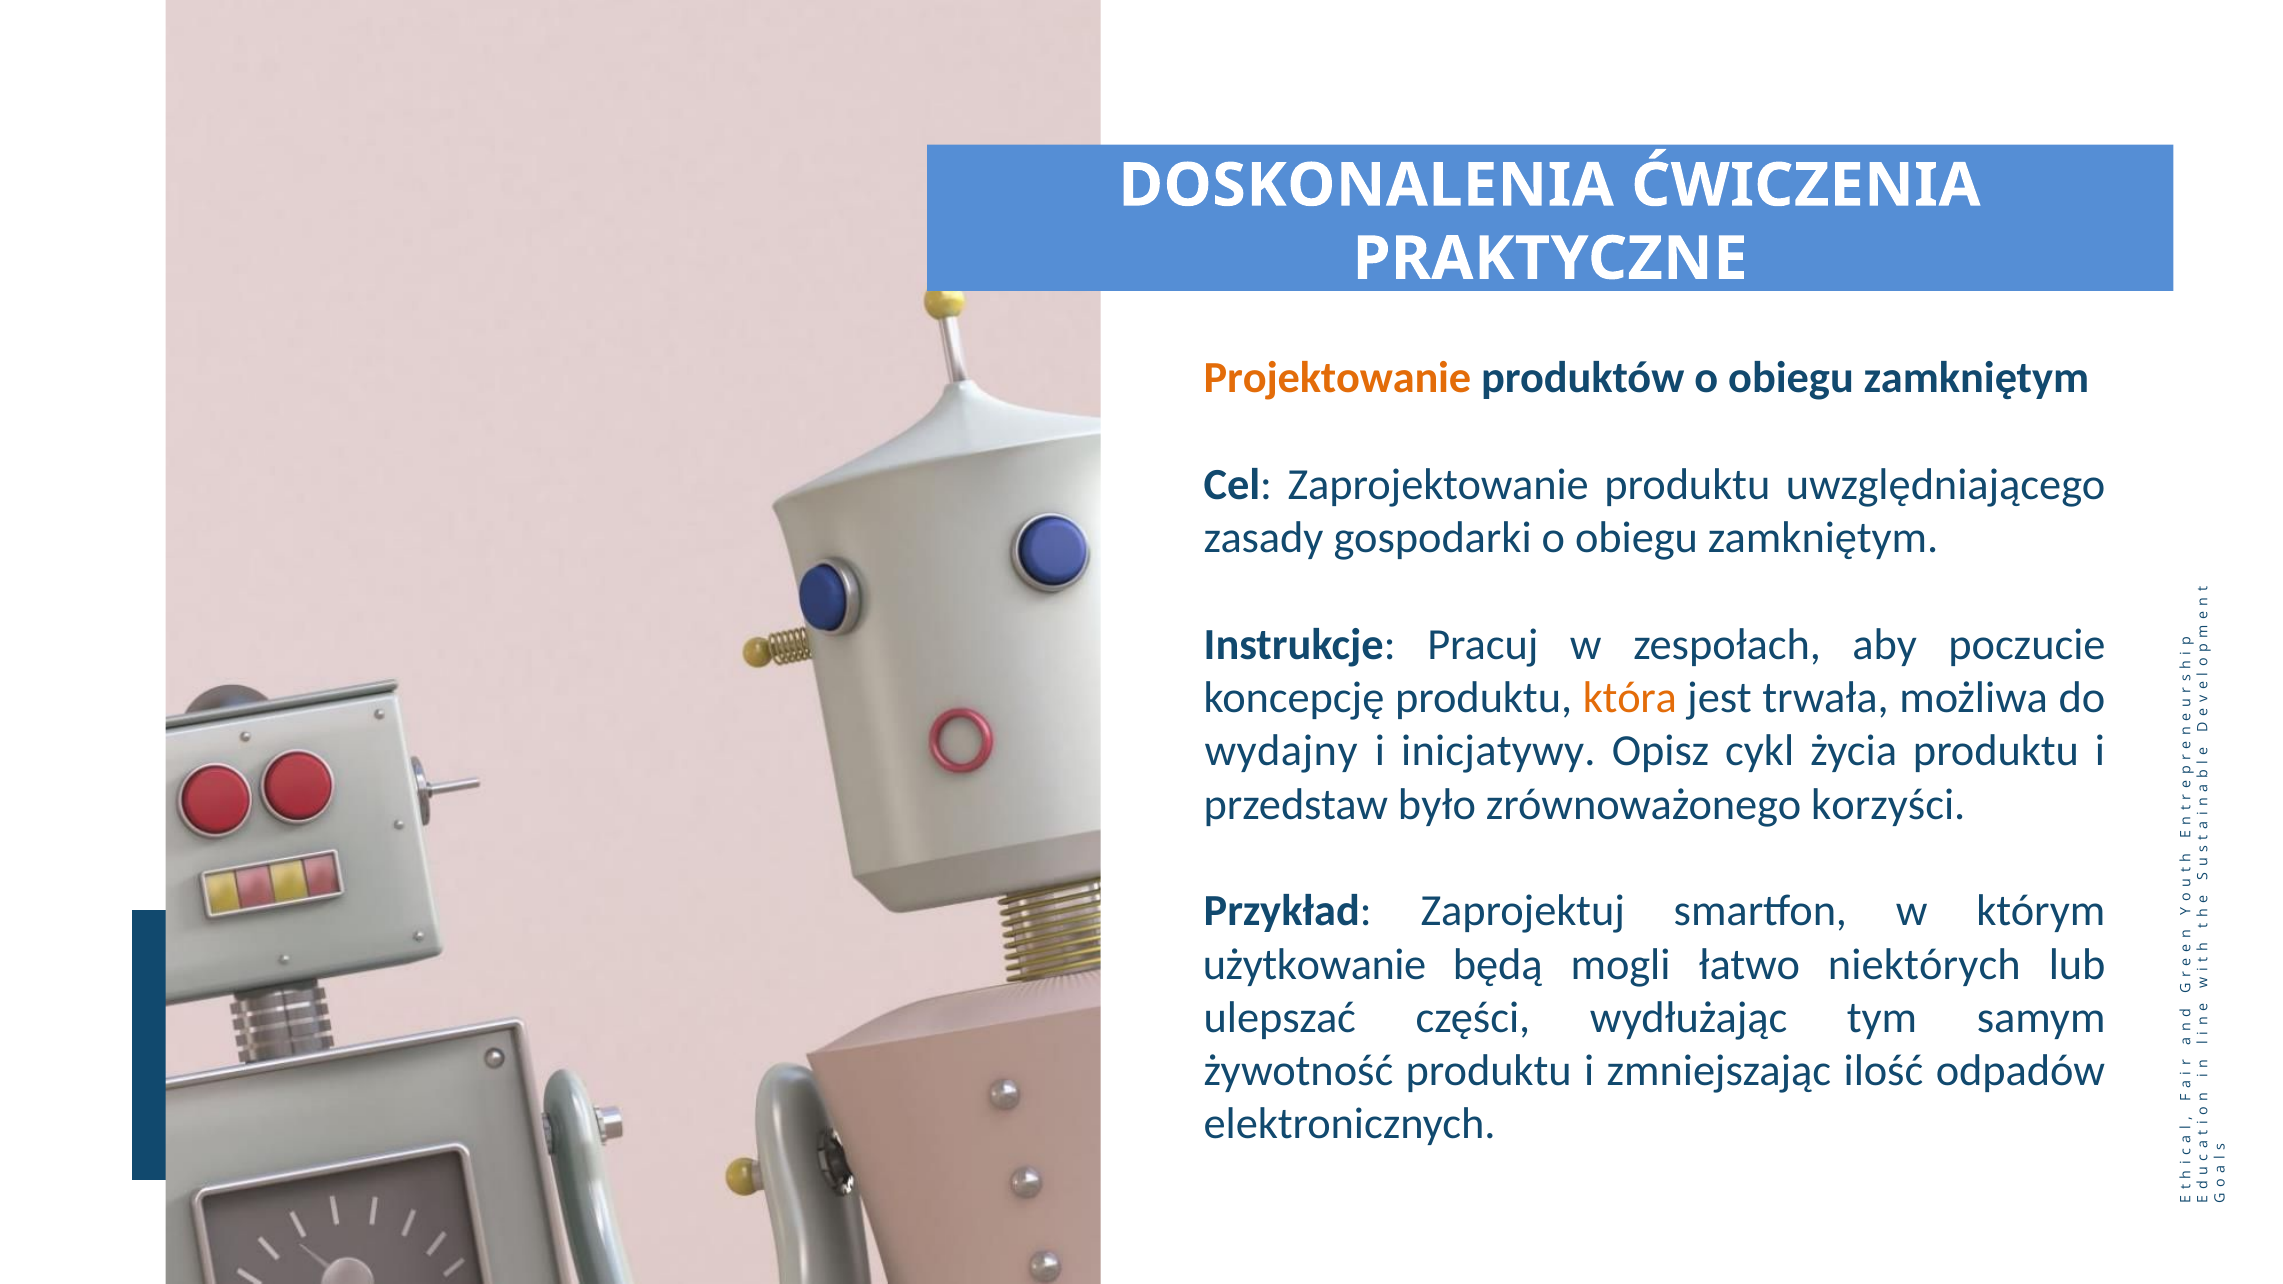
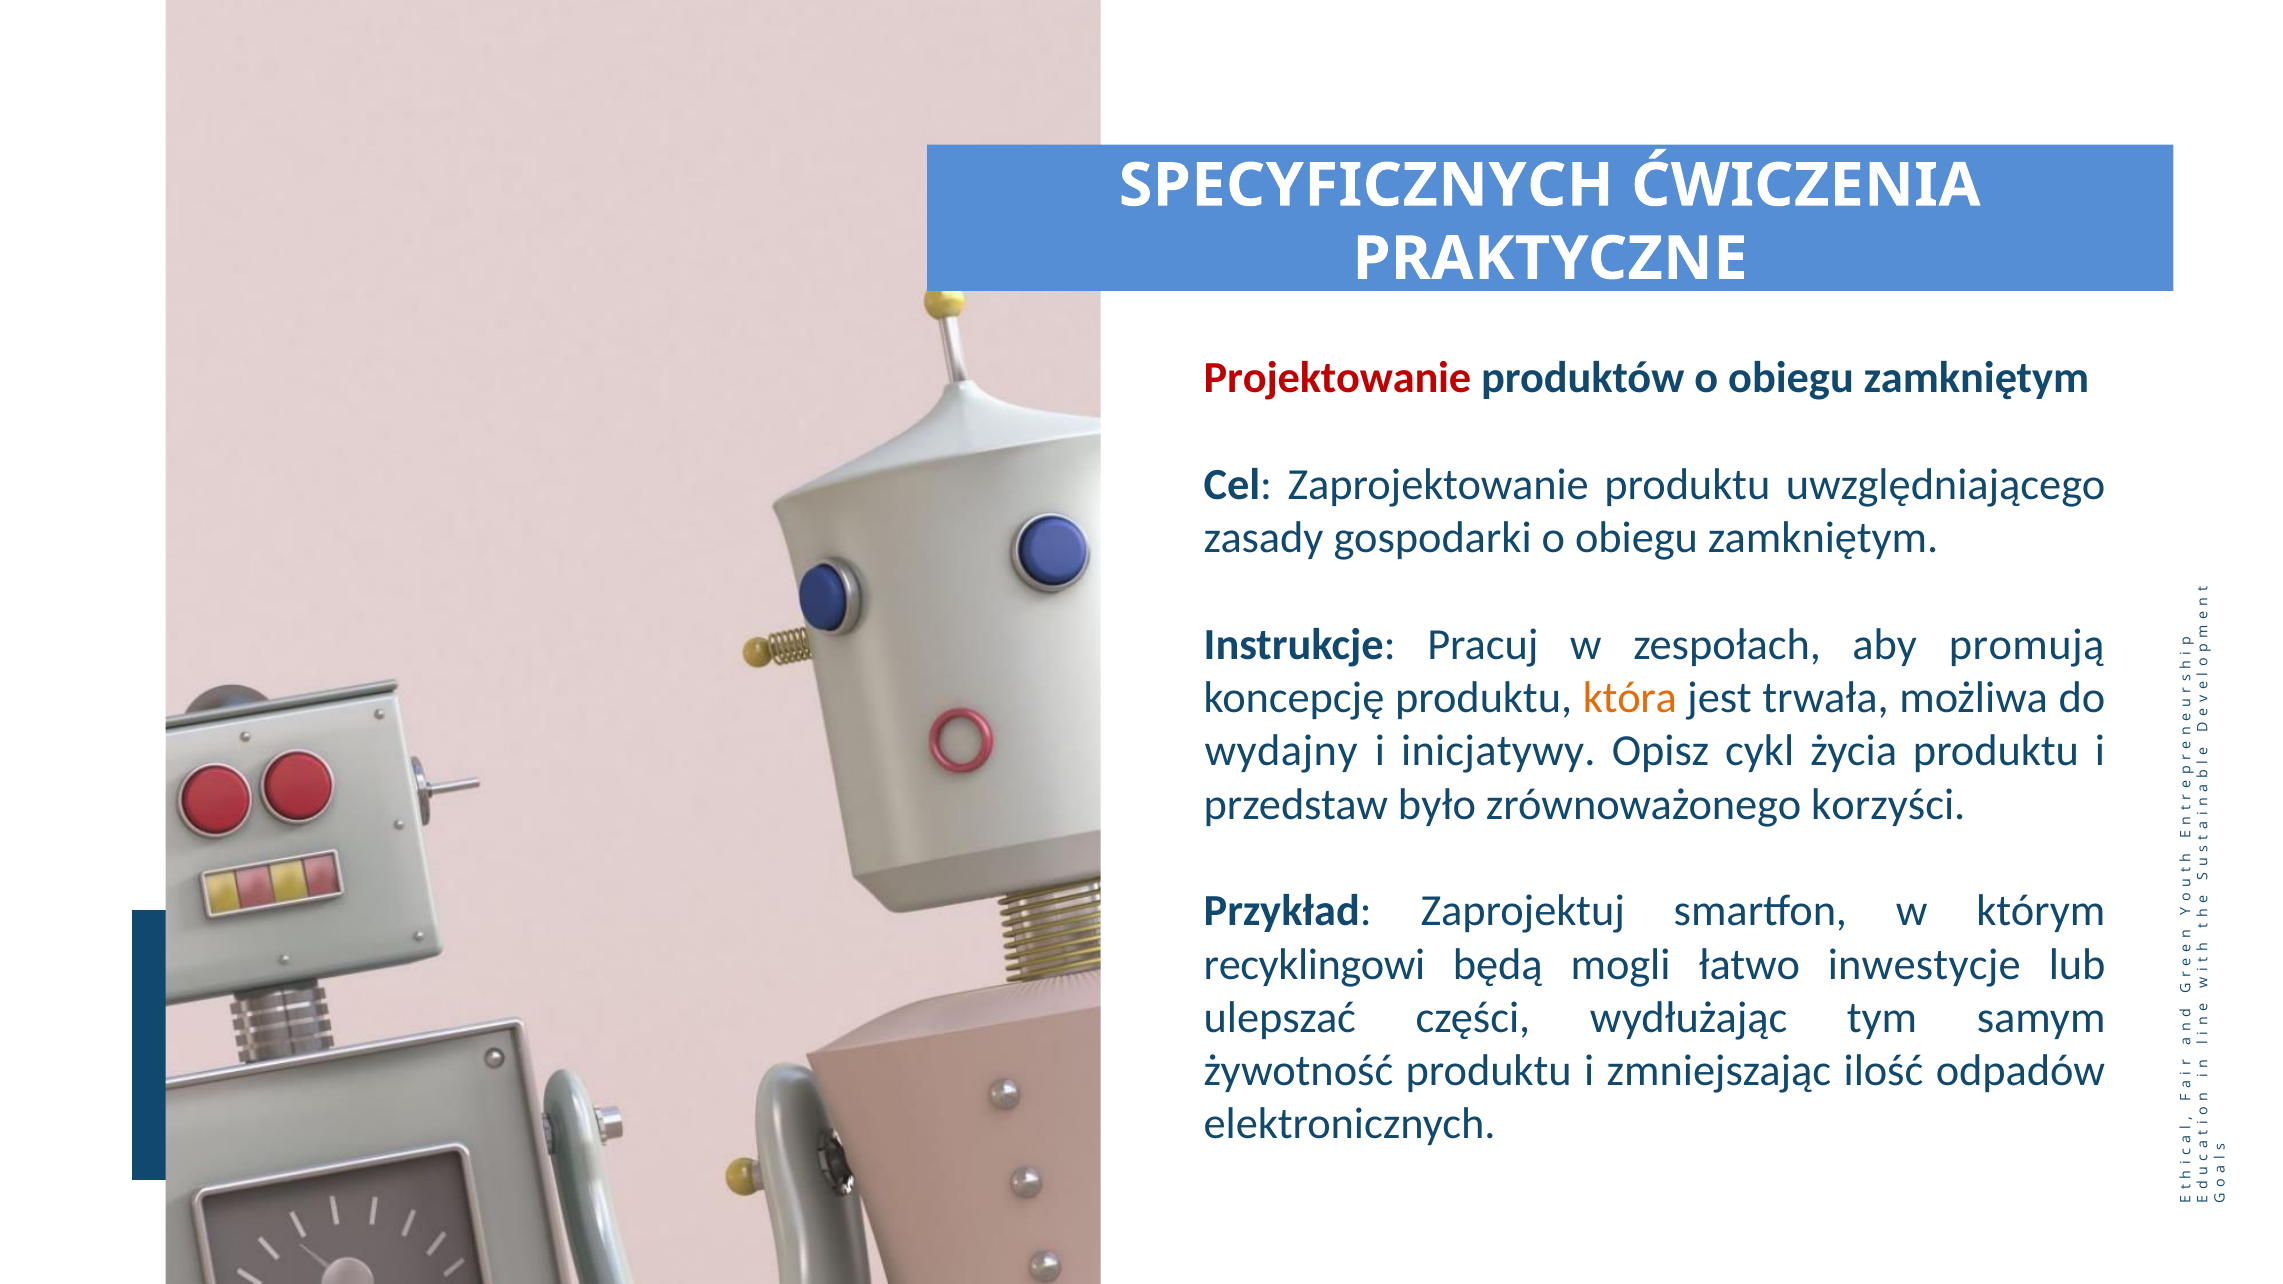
DOSKONALENIA: DOSKONALENIA -> SPECYFICZNYCH
Projektowanie colour: orange -> red
poczucie: poczucie -> promują
użytkowanie: użytkowanie -> recyklingowi
niektórych: niektórych -> inwestycje
